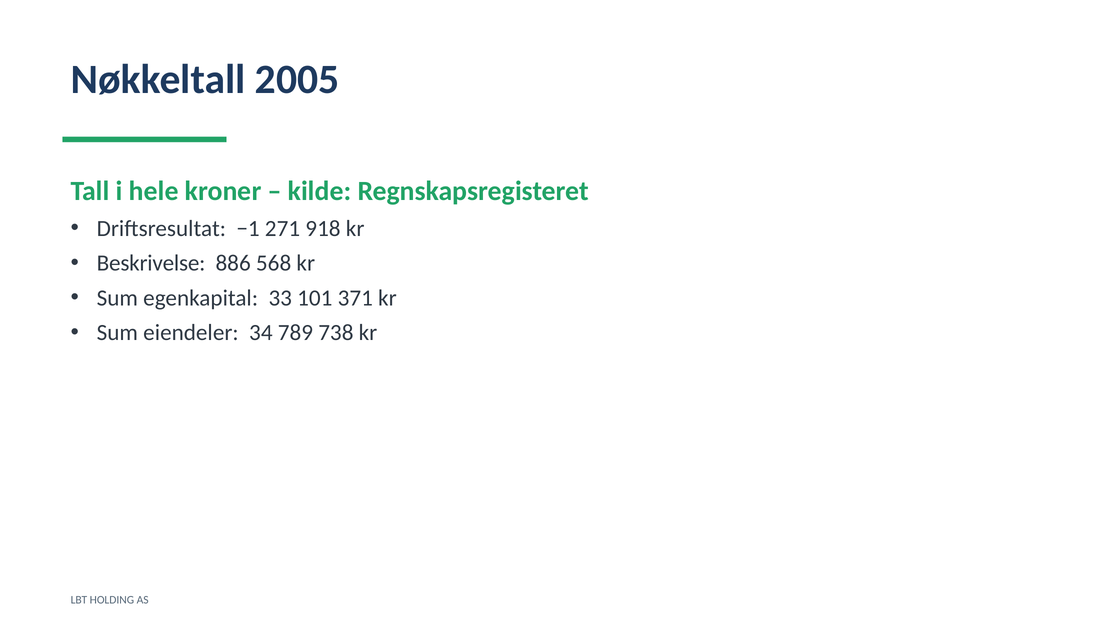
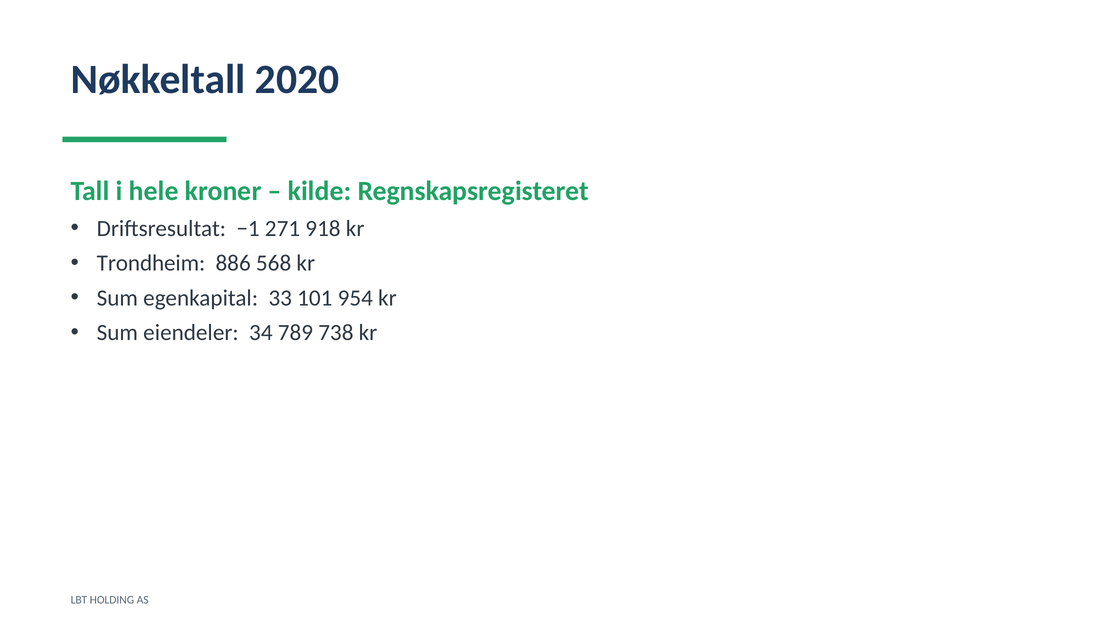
2005: 2005 -> 2020
Beskrivelse: Beskrivelse -> Trondheim
371: 371 -> 954
